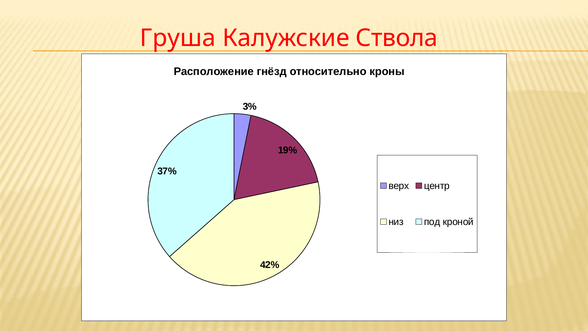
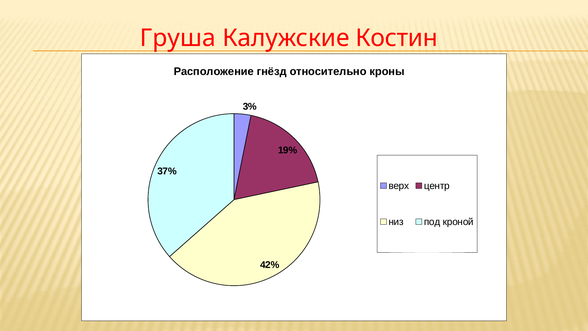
Ствола: Ствола -> Костин
